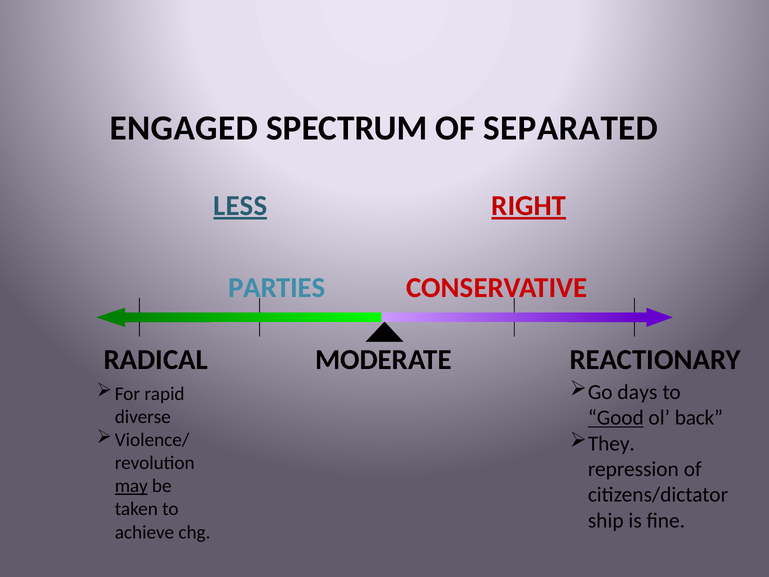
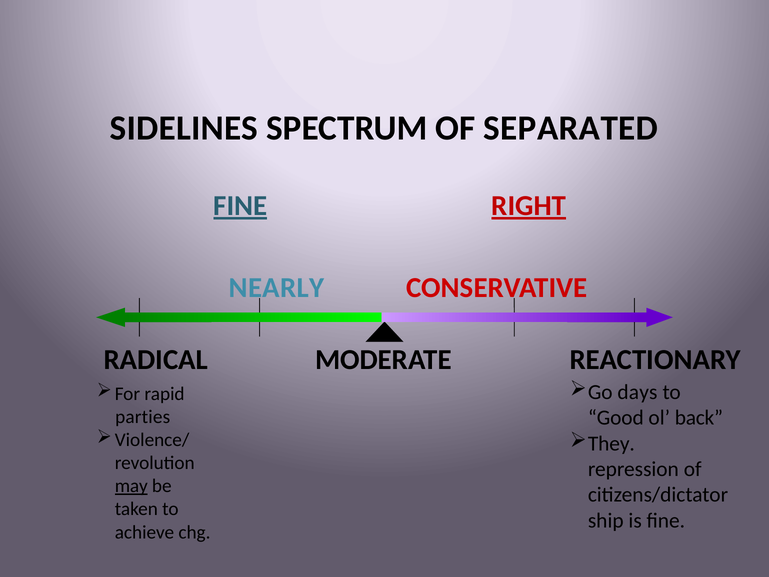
ENGAGED: ENGAGED -> SIDELINES
LESS at (240, 206): LESS -> FINE
PARTIES: PARTIES -> NEARLY
diverse: diverse -> parties
Good underline: present -> none
